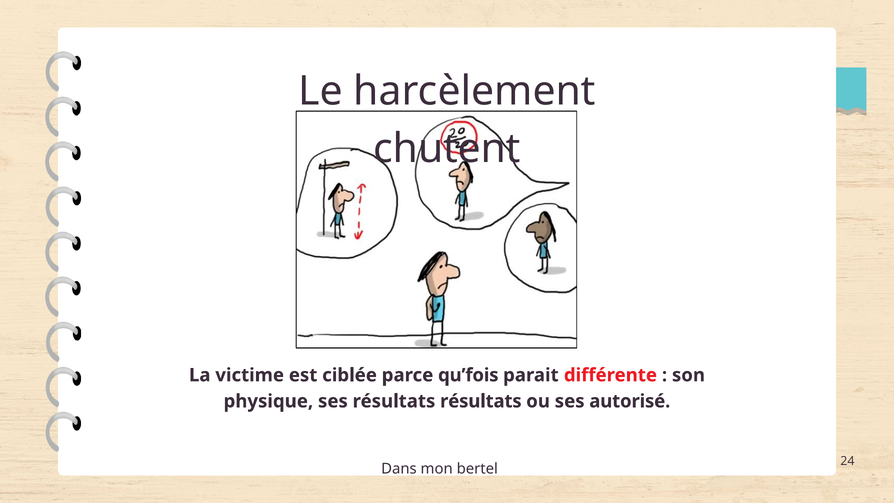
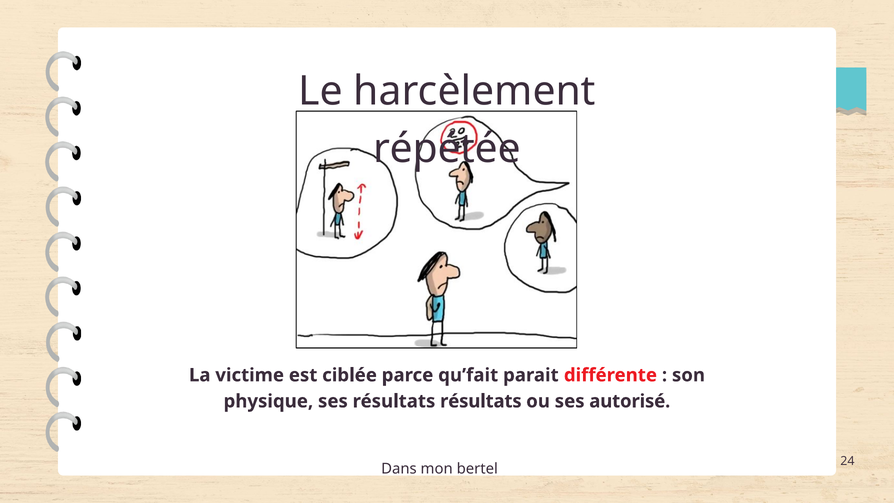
chutent: chutent -> répétée
qu’fois: qu’fois -> qu’fait
